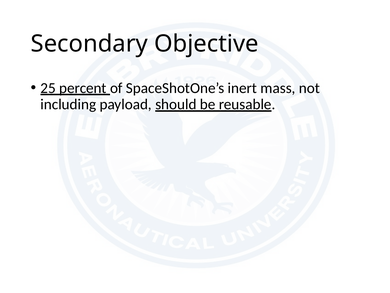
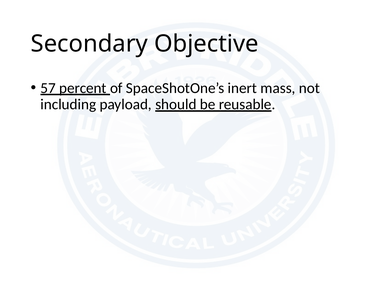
25: 25 -> 57
